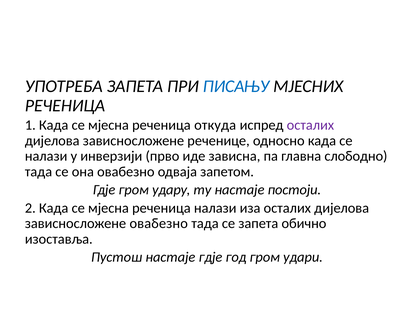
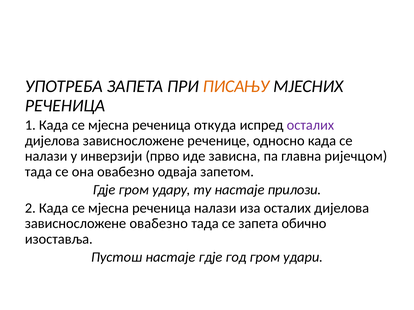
ПИСАЊУ colour: blue -> orange
слободно: слободно -> ријечцом
постоји: постоји -> прилози
